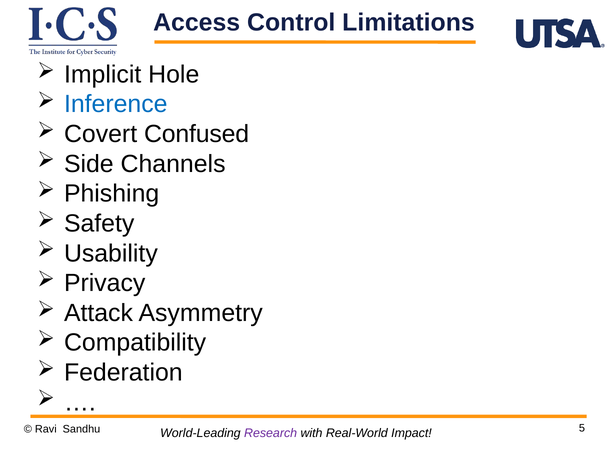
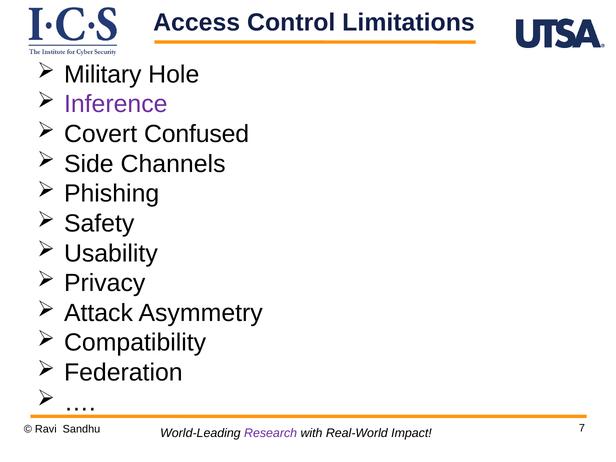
Implicit: Implicit -> Military
Inference colour: blue -> purple
5: 5 -> 7
